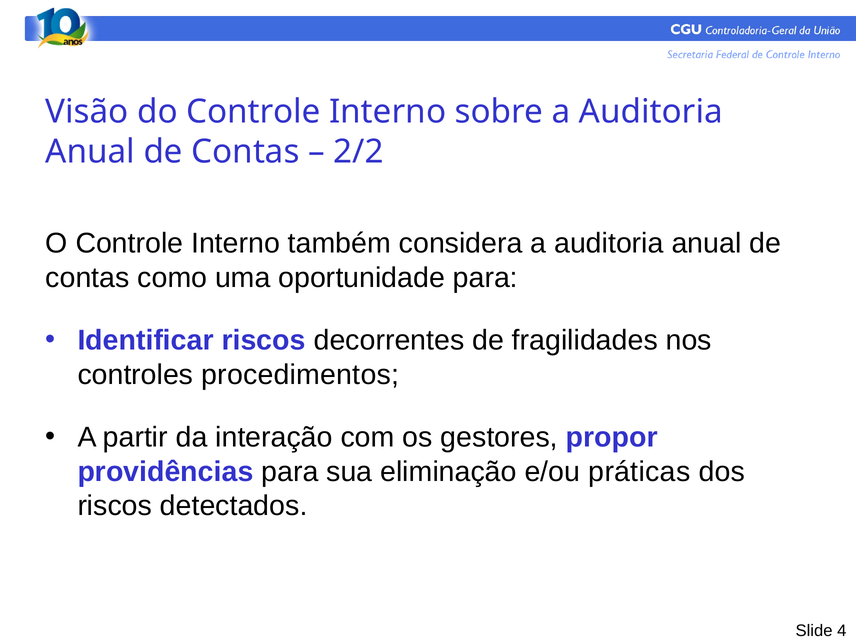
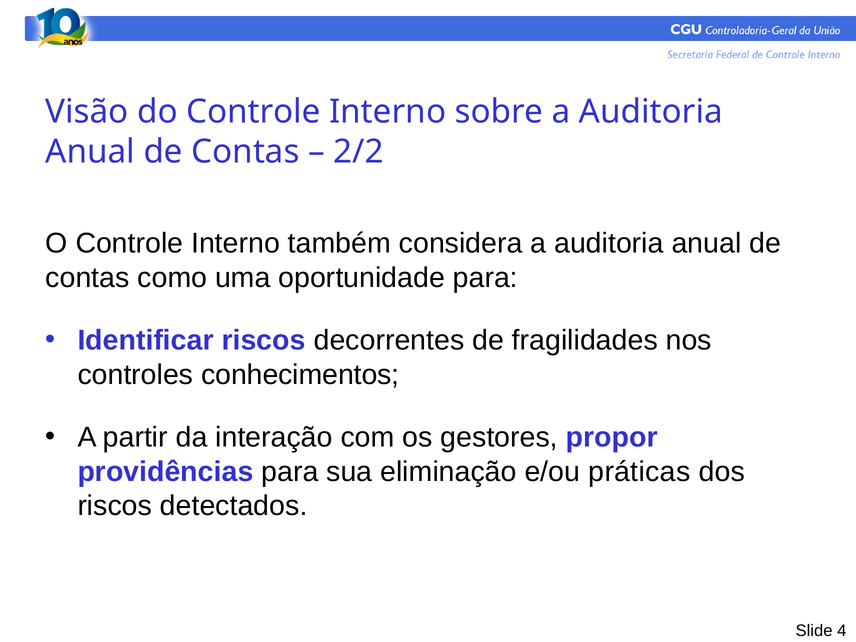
procedimentos: procedimentos -> conhecimentos
